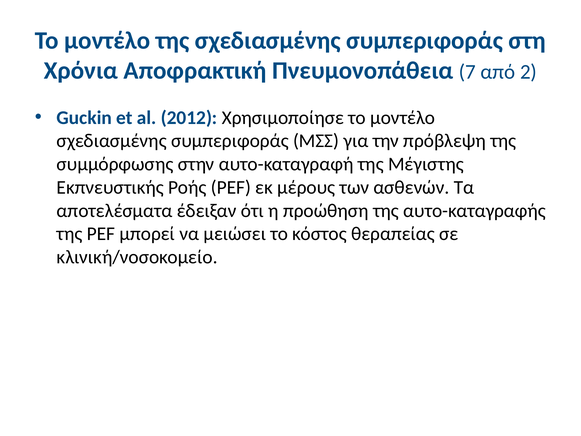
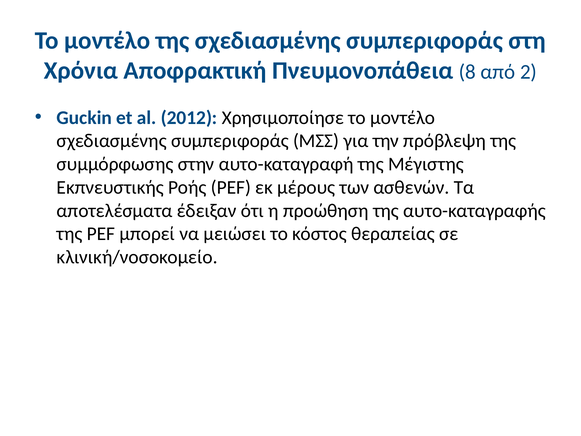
7: 7 -> 8
